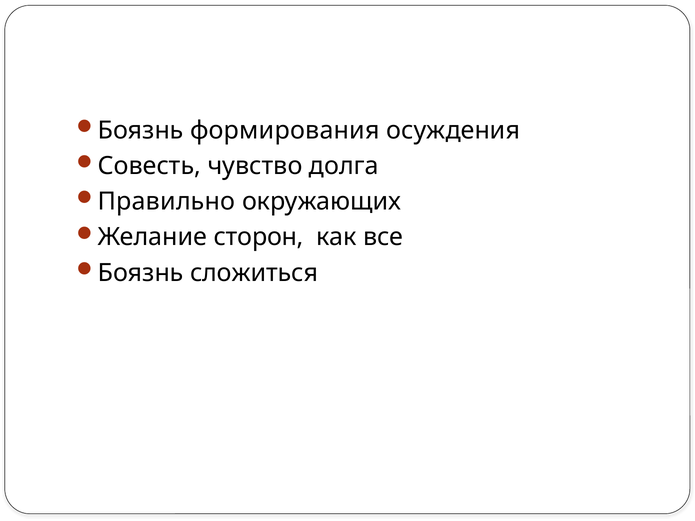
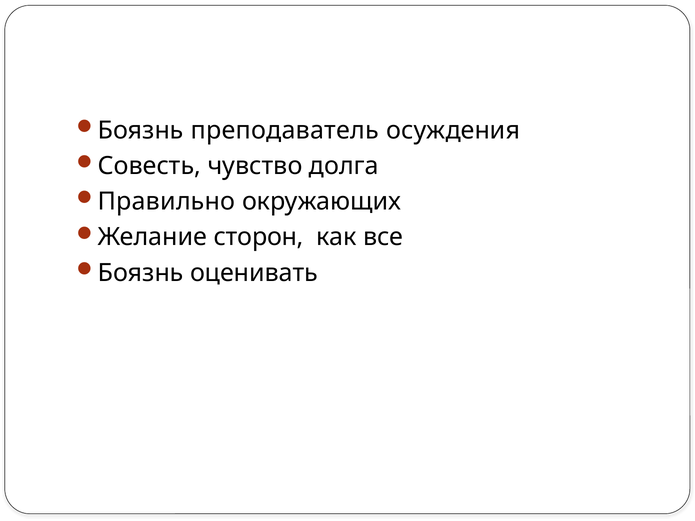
формирования: формирования -> преподаватель
сложиться: сложиться -> оценивать
